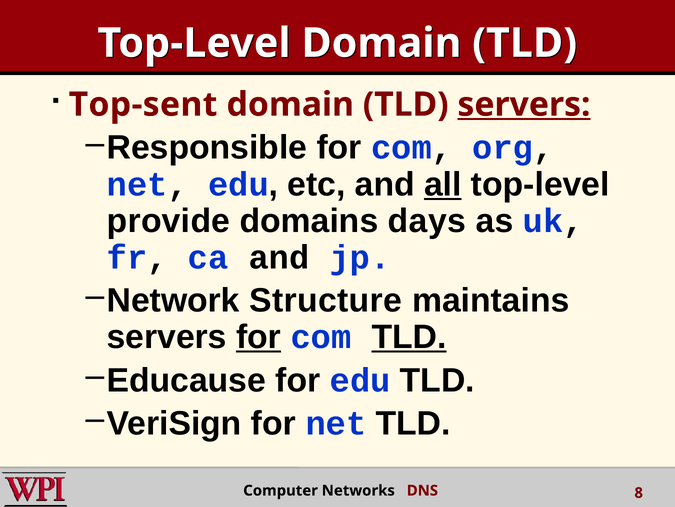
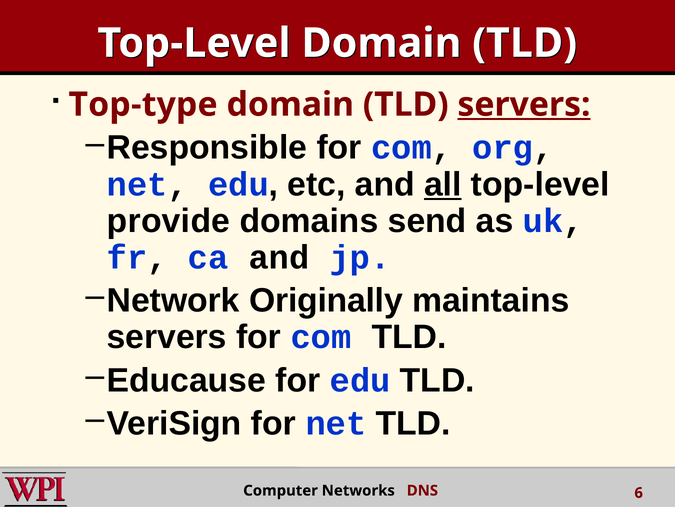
Top-sent: Top-sent -> Top-type
days: days -> send
Structure: Structure -> Originally
for at (259, 337) underline: present -> none
TLD at (409, 337) underline: present -> none
8: 8 -> 6
